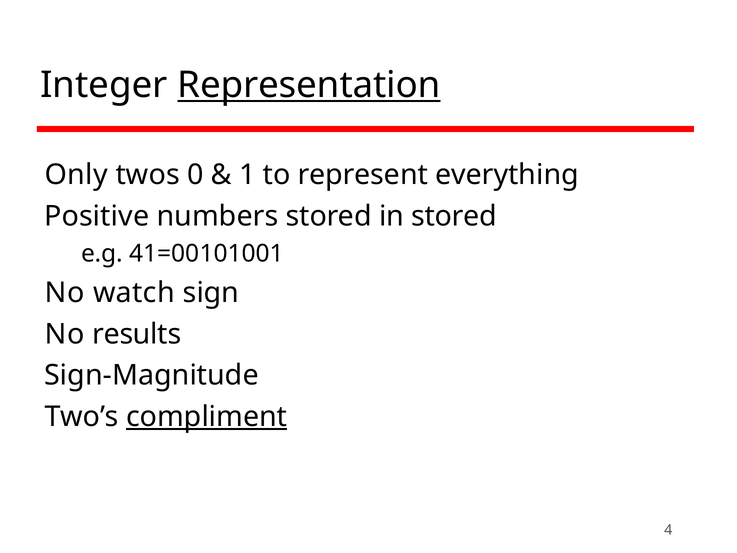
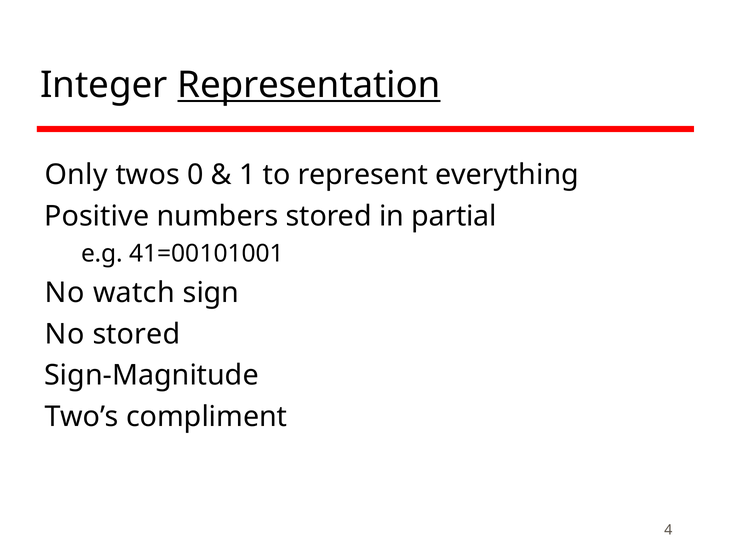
in stored: stored -> partial
results at (137, 334): results -> stored
compliment underline: present -> none
